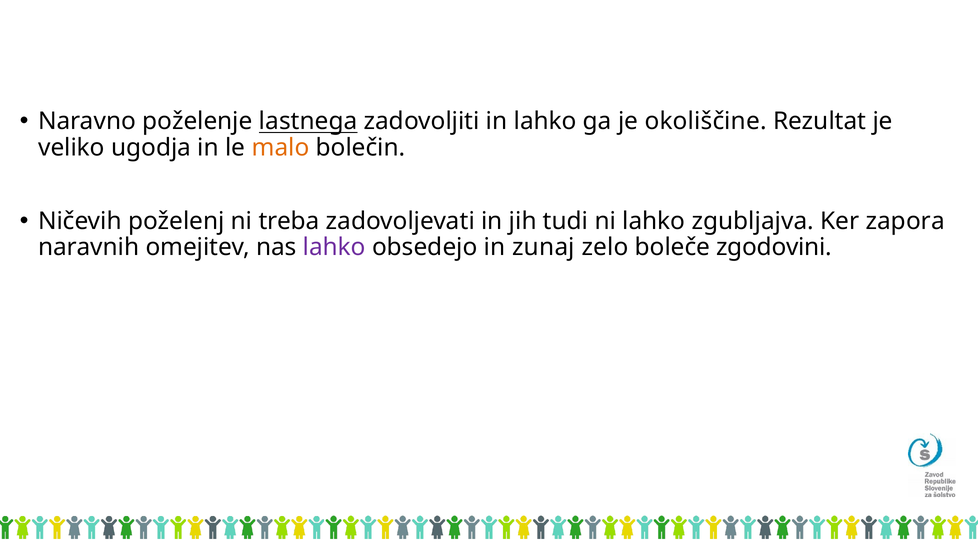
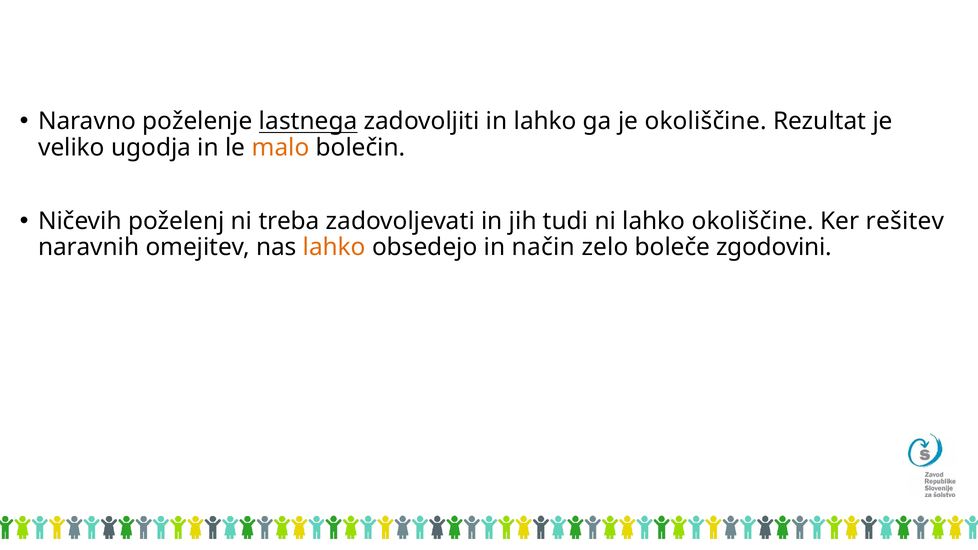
lahko zgubljajva: zgubljajva -> okoliščine
zapora: zapora -> rešitev
lahko at (334, 247) colour: purple -> orange
zunaj: zunaj -> način
